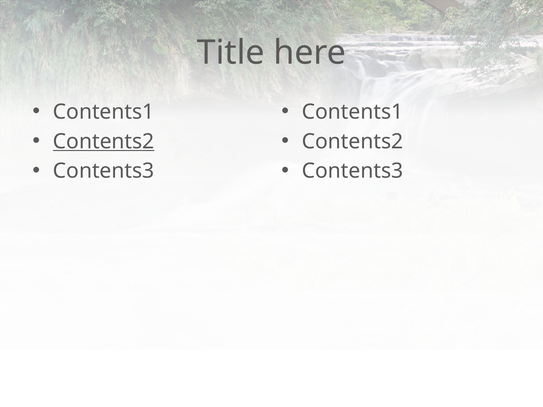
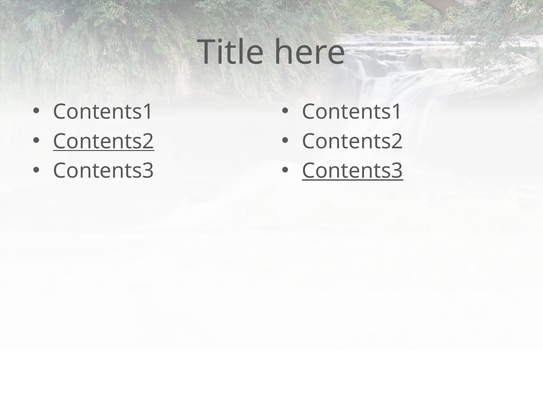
Contents3 at (353, 171) underline: none -> present
